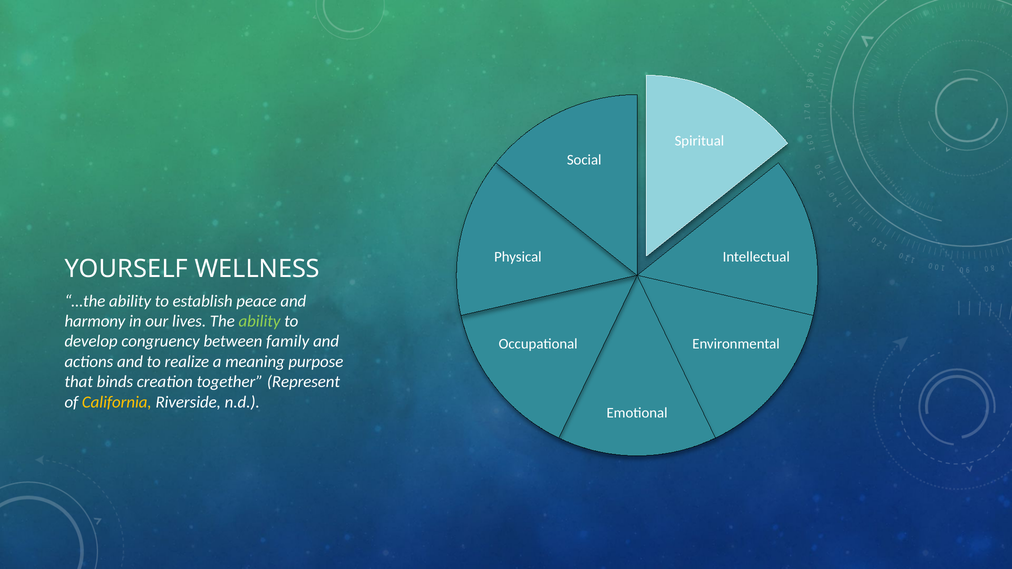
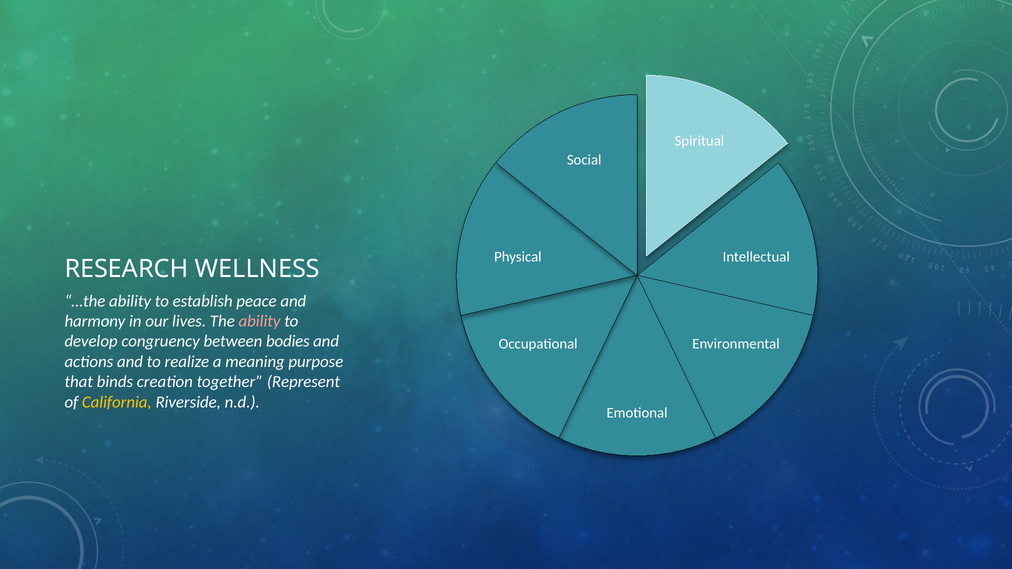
YOURSELF: YOURSELF -> RESEARCH
ability at (260, 321) colour: light green -> pink
family: family -> bodies
